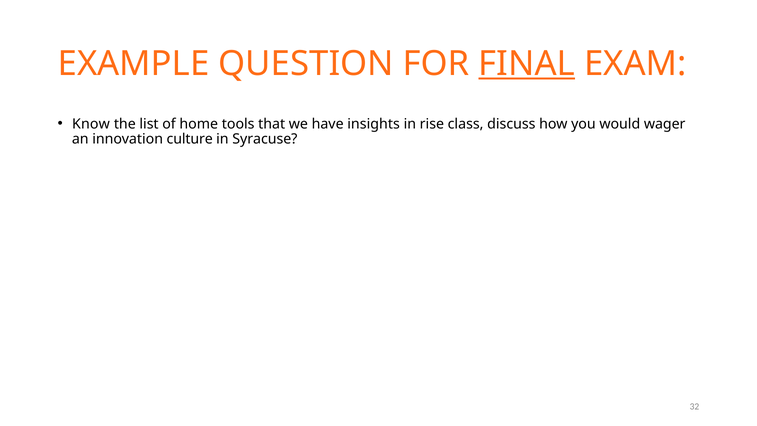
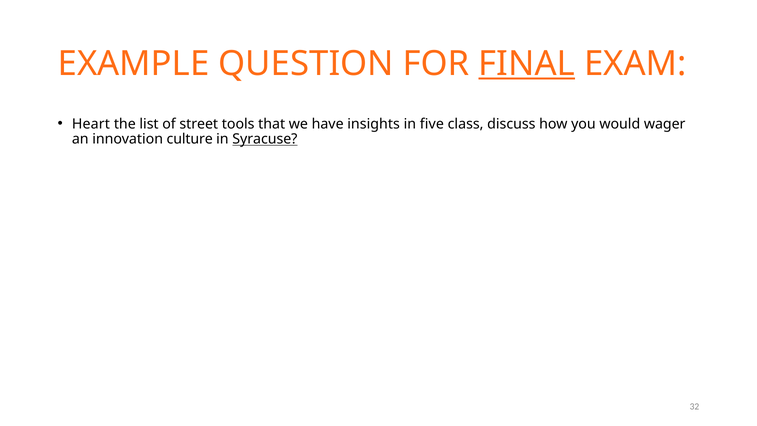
Know: Know -> Heart
home: home -> street
rise: rise -> five
Syracuse underline: none -> present
